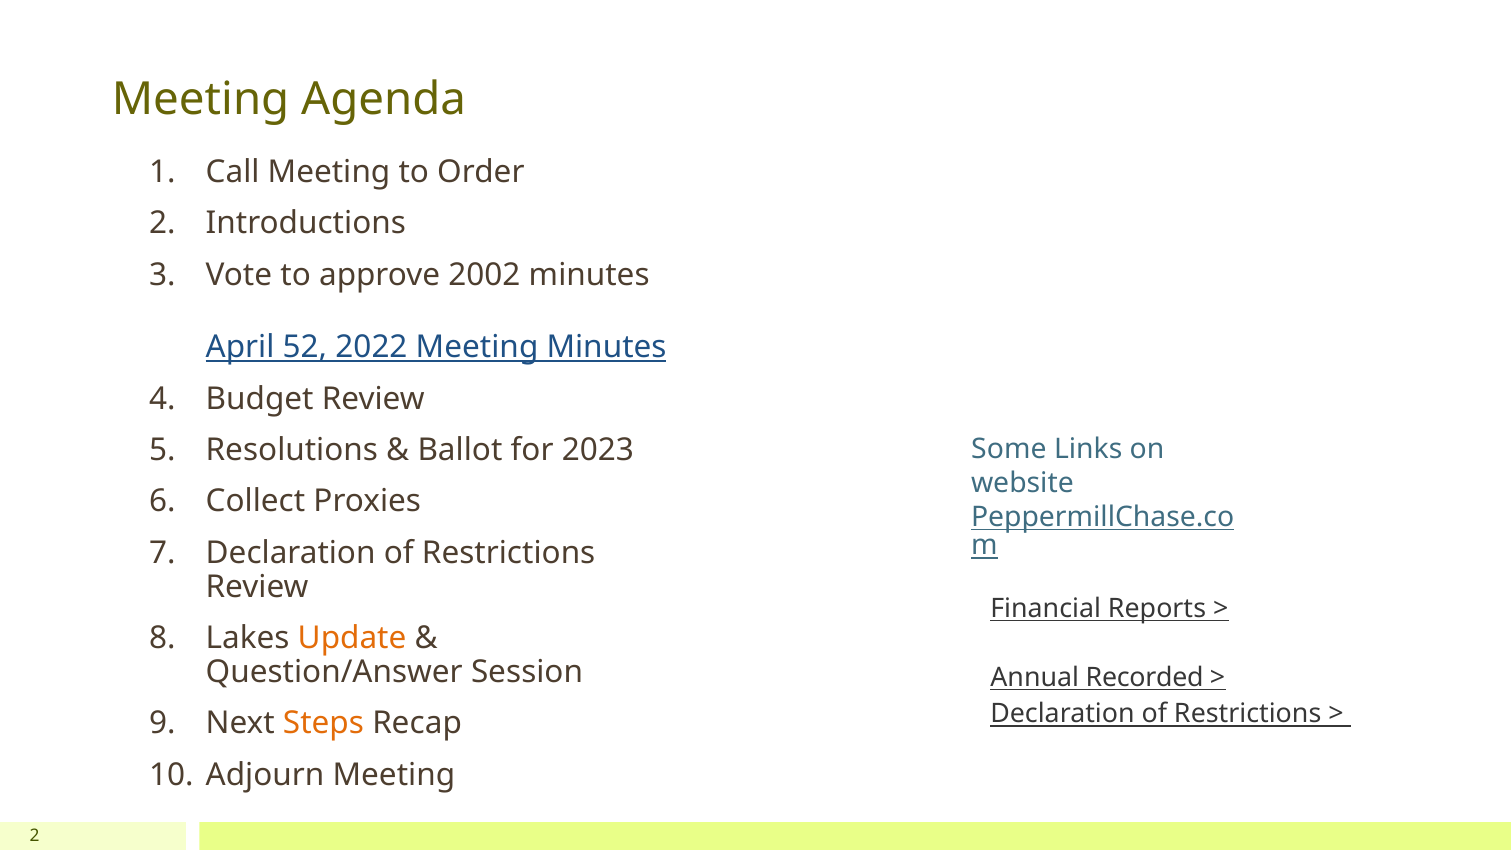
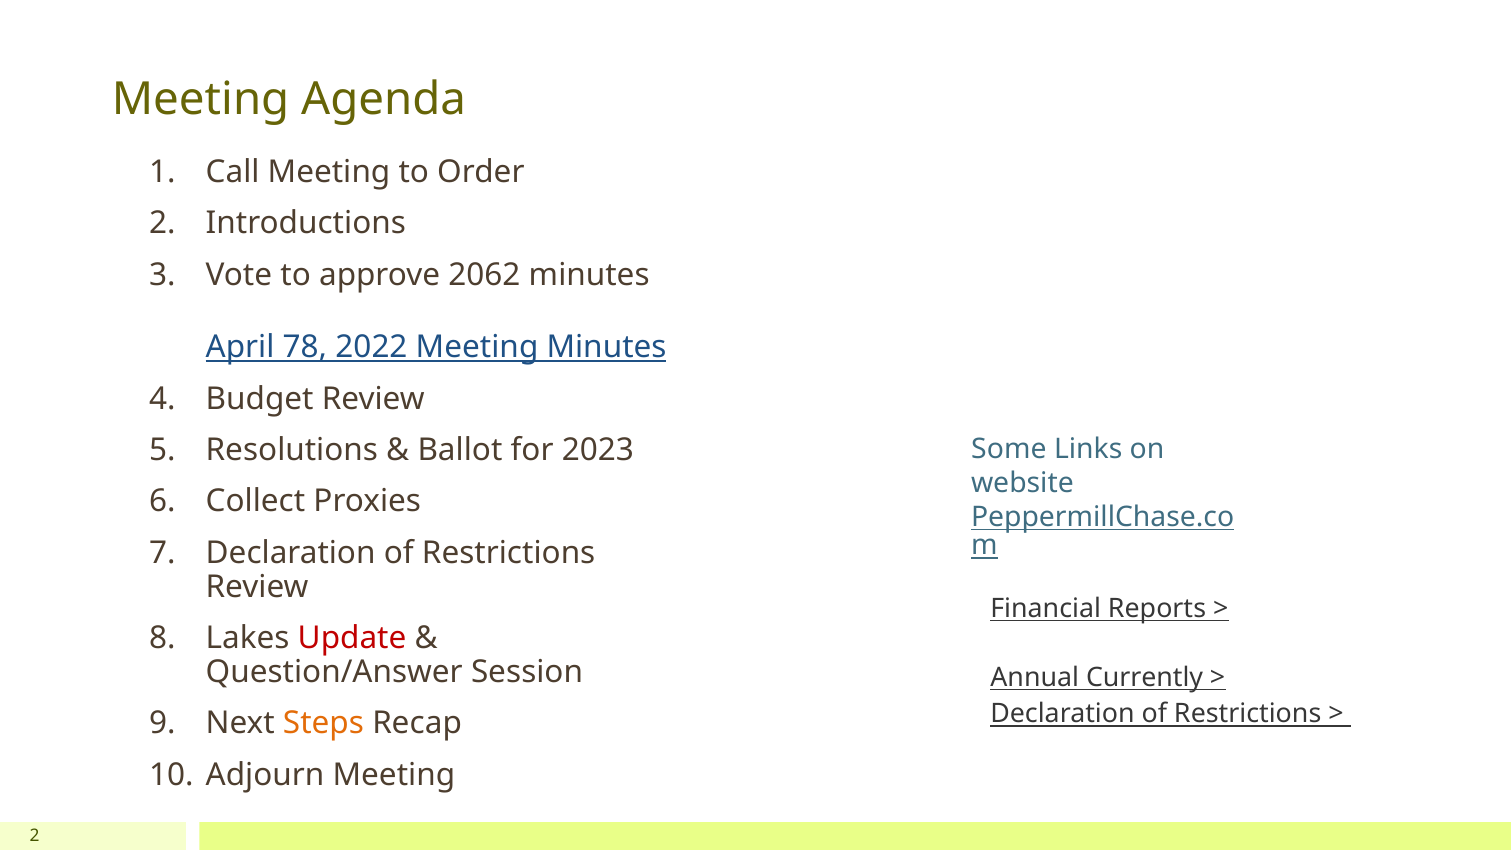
2002: 2002 -> 2062
52: 52 -> 78
Update colour: orange -> red
Recorded: Recorded -> Currently
